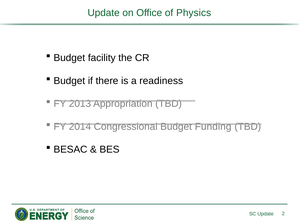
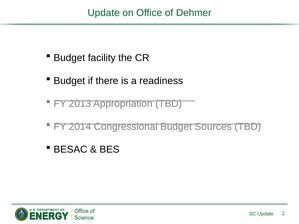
Physics: Physics -> Dehmer
Funding: Funding -> Sources
